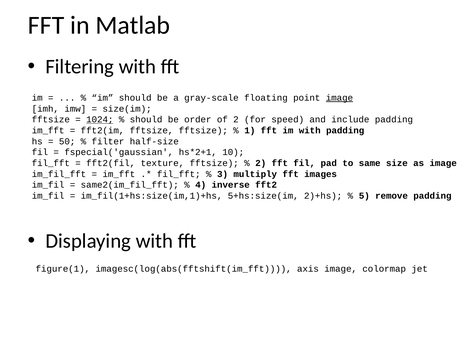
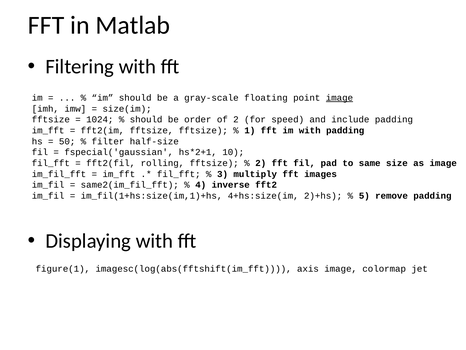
1024 underline: present -> none
texture: texture -> rolling
5+hs:size(im: 5+hs:size(im -> 4+hs:size(im
